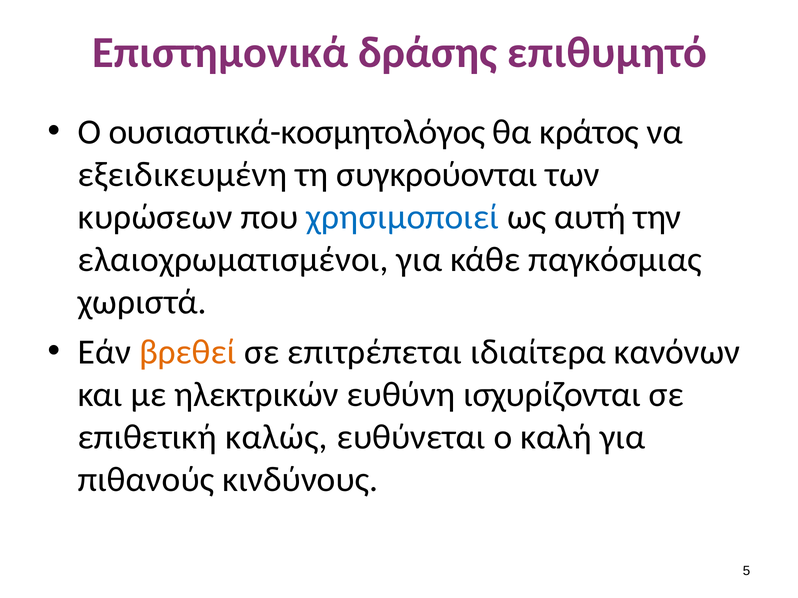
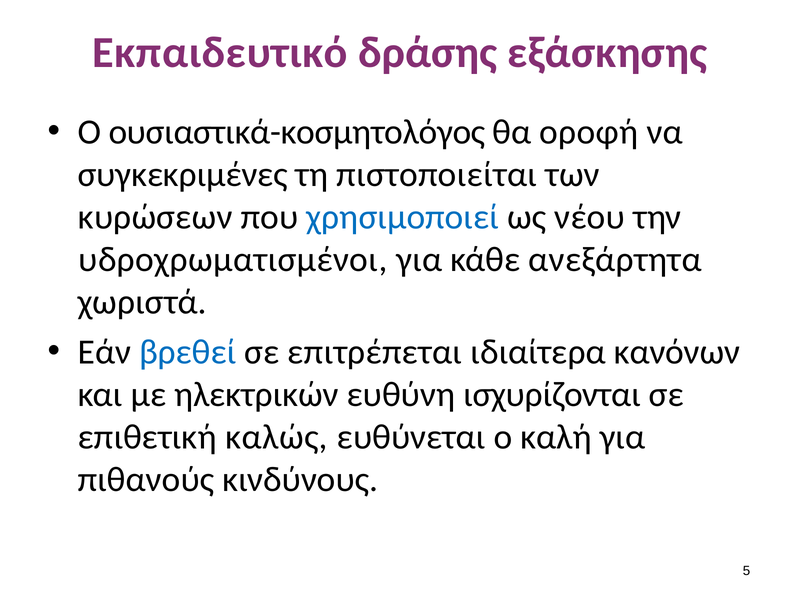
Επιστημονικά: Επιστημονικά -> Εκπαιδευτικό
επιθυμητό: επιθυμητό -> εξάσκησης
κράτος: κράτος -> οροφή
εξειδικευμένη: εξειδικευμένη -> συγκεκριμένες
συγκρούονται: συγκρούονται -> πιστοποιείται
αυτή: αυτή -> νέου
ελαιοχρωματισμένοι: ελαιοχρωματισμένοι -> υδροχρωματισμένοι
παγκόσμιας: παγκόσμιας -> ανεξάρτητα
βρεθεί colour: orange -> blue
